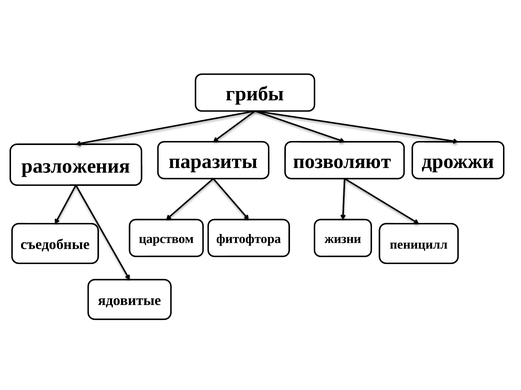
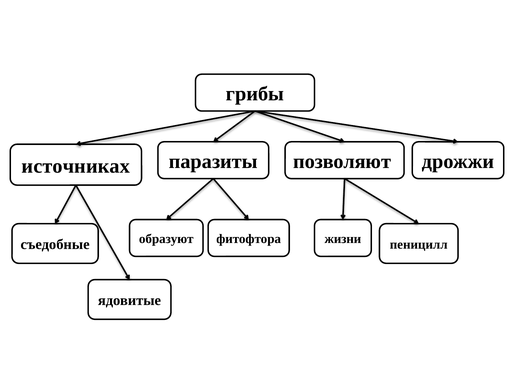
разложения: разложения -> источниках
царством: царством -> образуют
